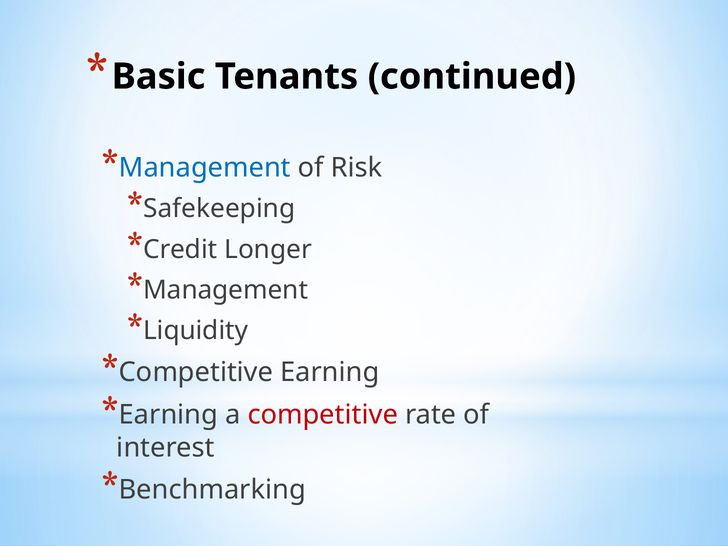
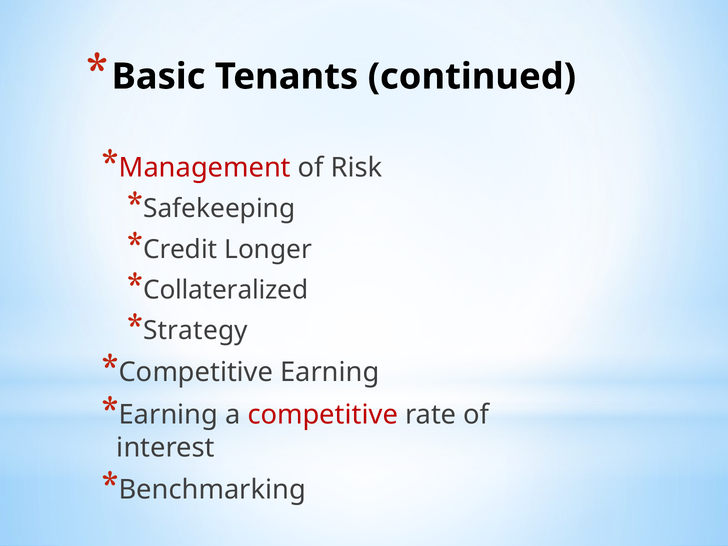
Management at (205, 168) colour: blue -> red
Management at (226, 290): Management -> Collateralized
Liquidity: Liquidity -> Strategy
